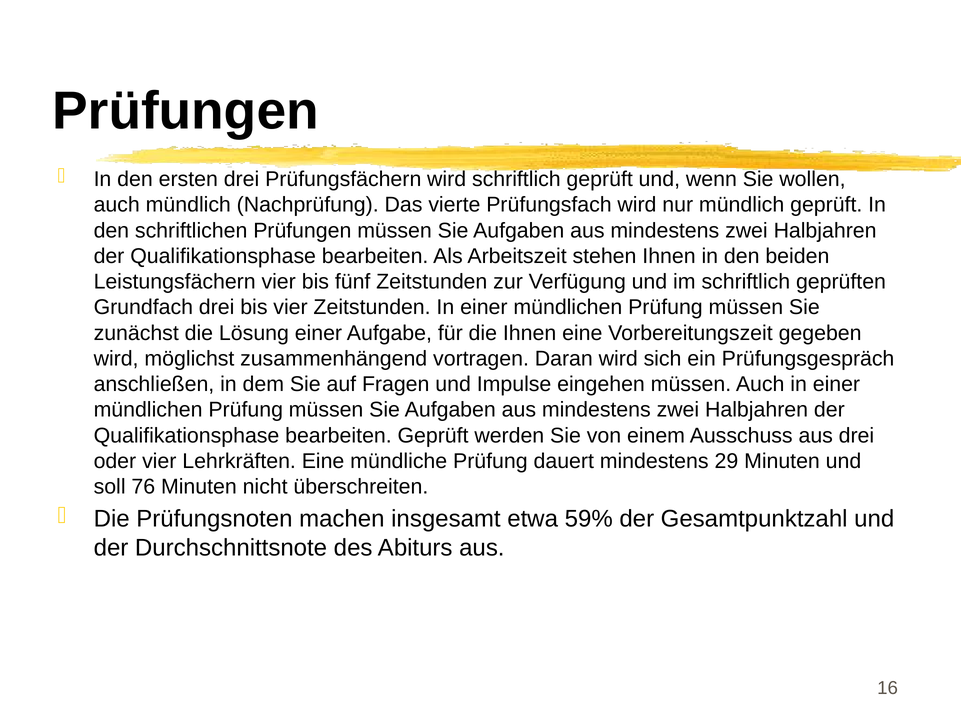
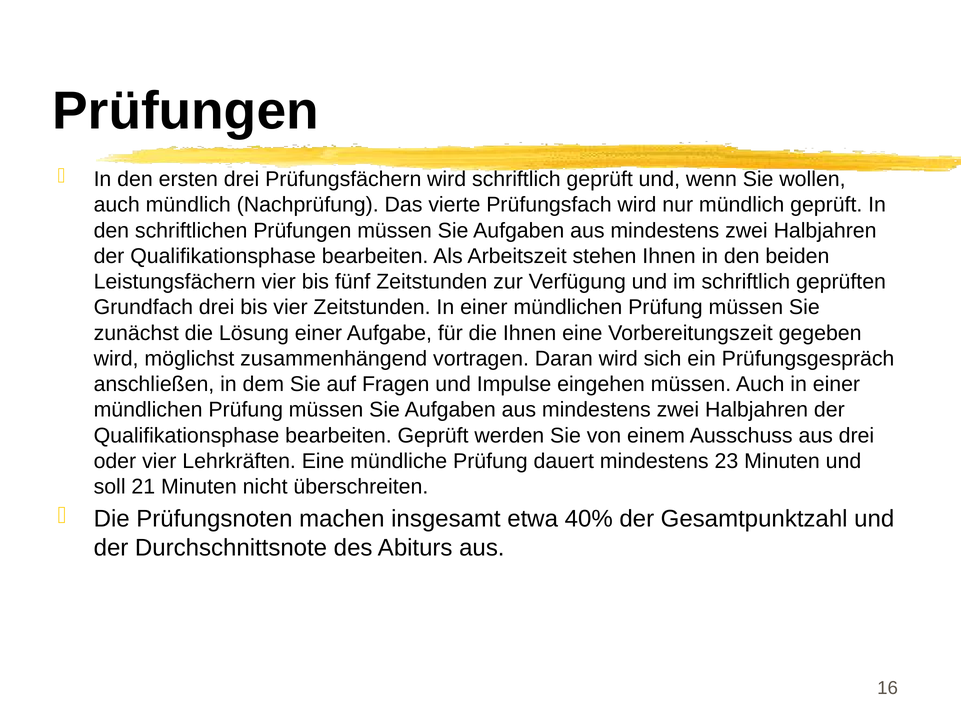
29: 29 -> 23
76: 76 -> 21
59%: 59% -> 40%
